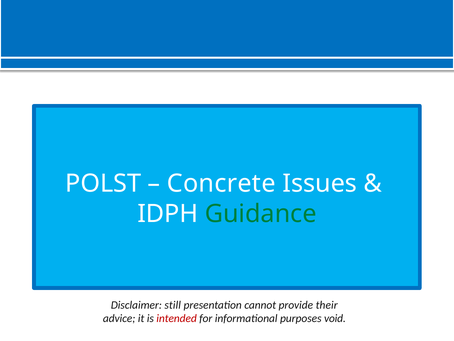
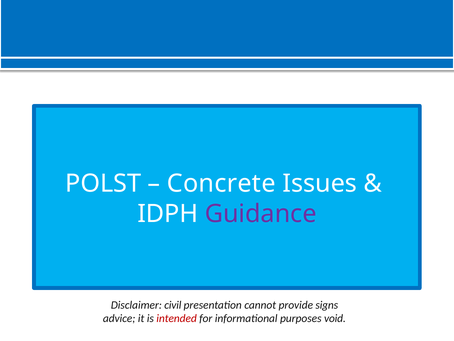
Guidance colour: green -> purple
still: still -> civil
their: their -> signs
